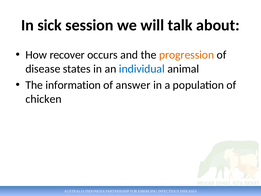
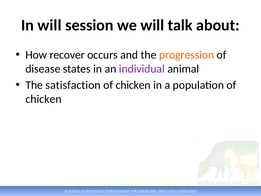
In sick: sick -> will
individual colour: blue -> purple
information: information -> satisfaction
answer at (133, 85): answer -> chicken
